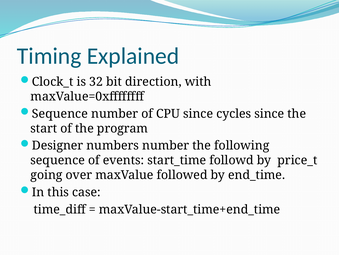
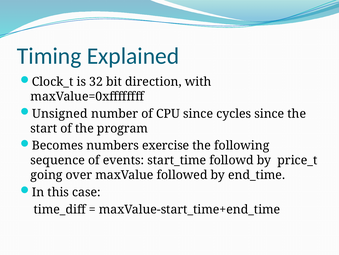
Sequence at (60, 113): Sequence -> Unsigned
Designer: Designer -> Becomes
numbers number: number -> exercise
